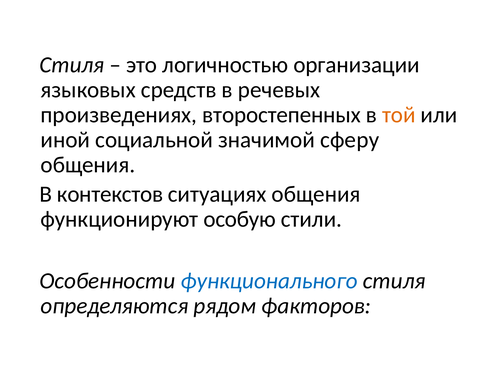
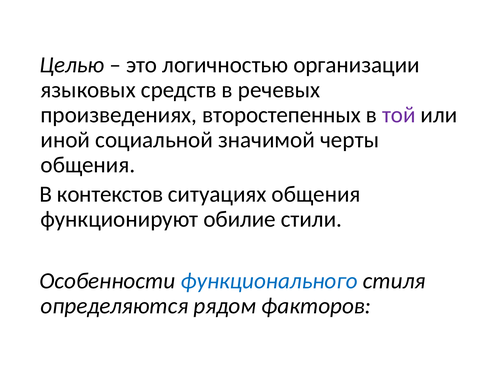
Стиля at (72, 65): Стиля -> Целью
той colour: orange -> purple
сферу: сферу -> черты
особую: особую -> обилие
